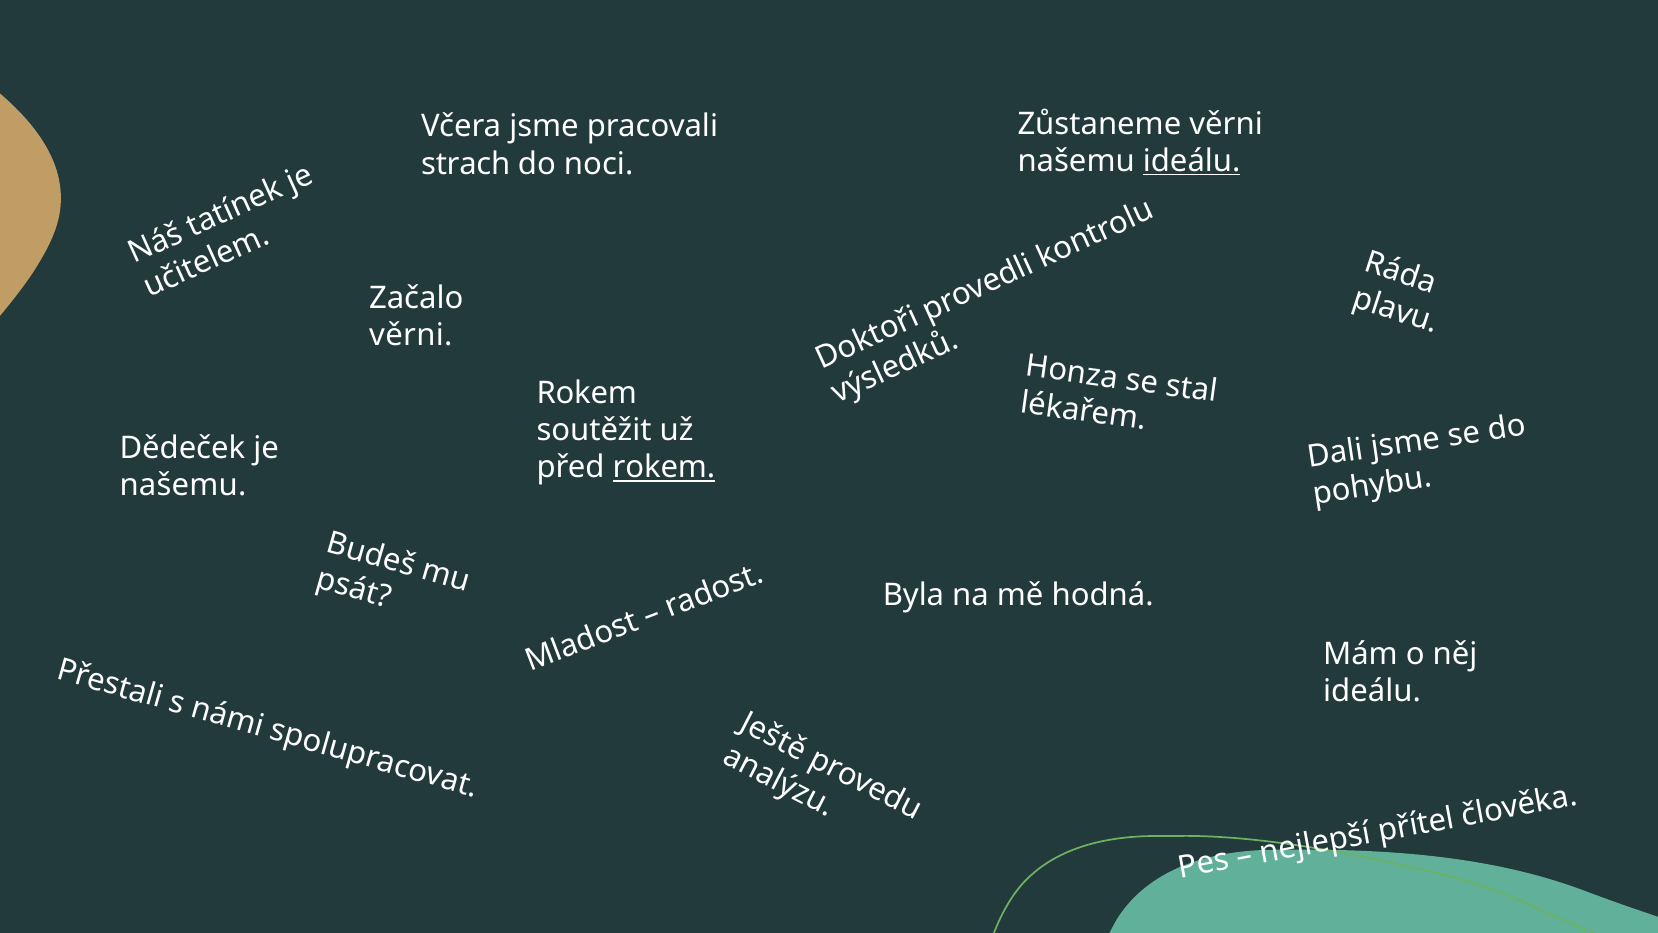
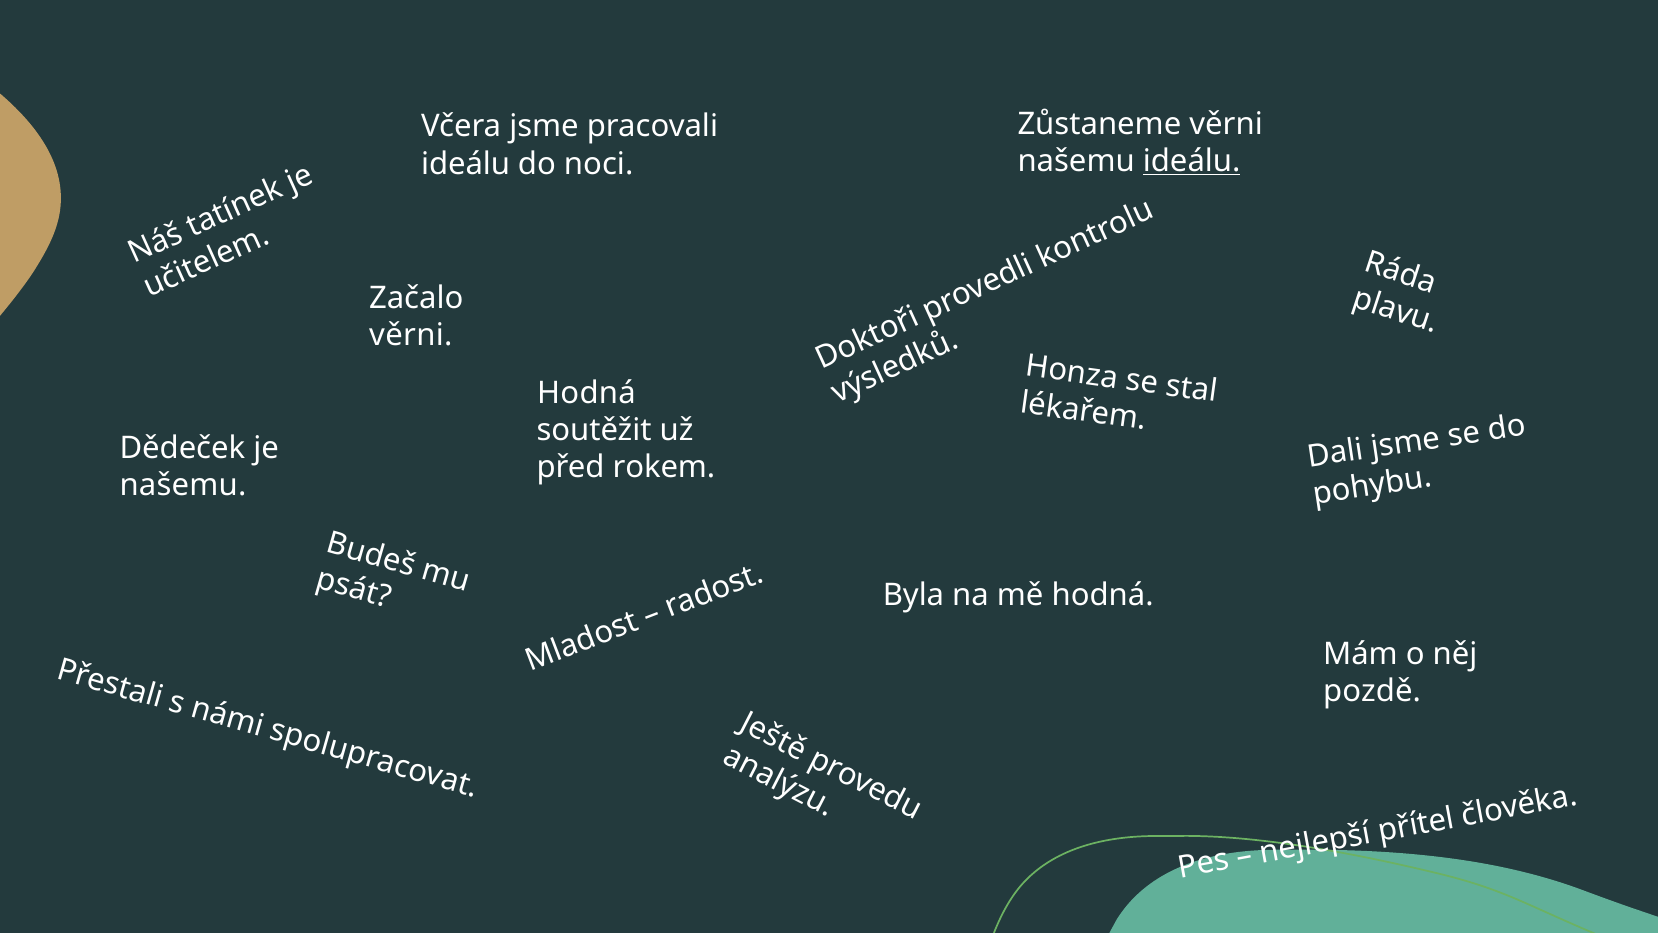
strach at (466, 164): strach -> ideálu
Rokem at (587, 393): Rokem -> Hodná
rokem at (664, 467) underline: present -> none
ideálu at (1372, 691): ideálu -> pozdě
